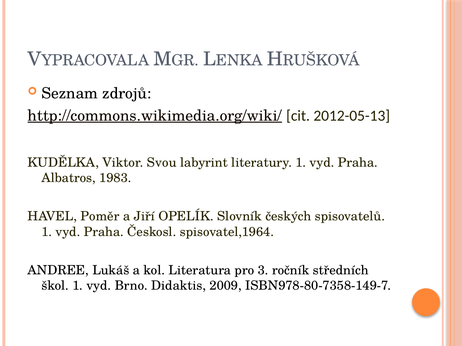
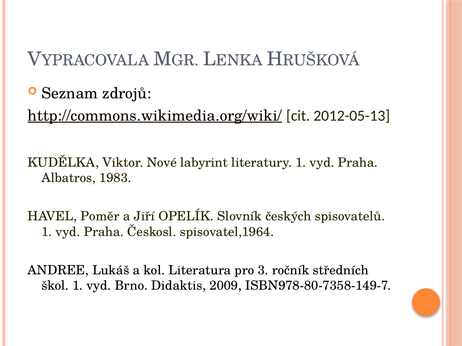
Svou: Svou -> Nové
